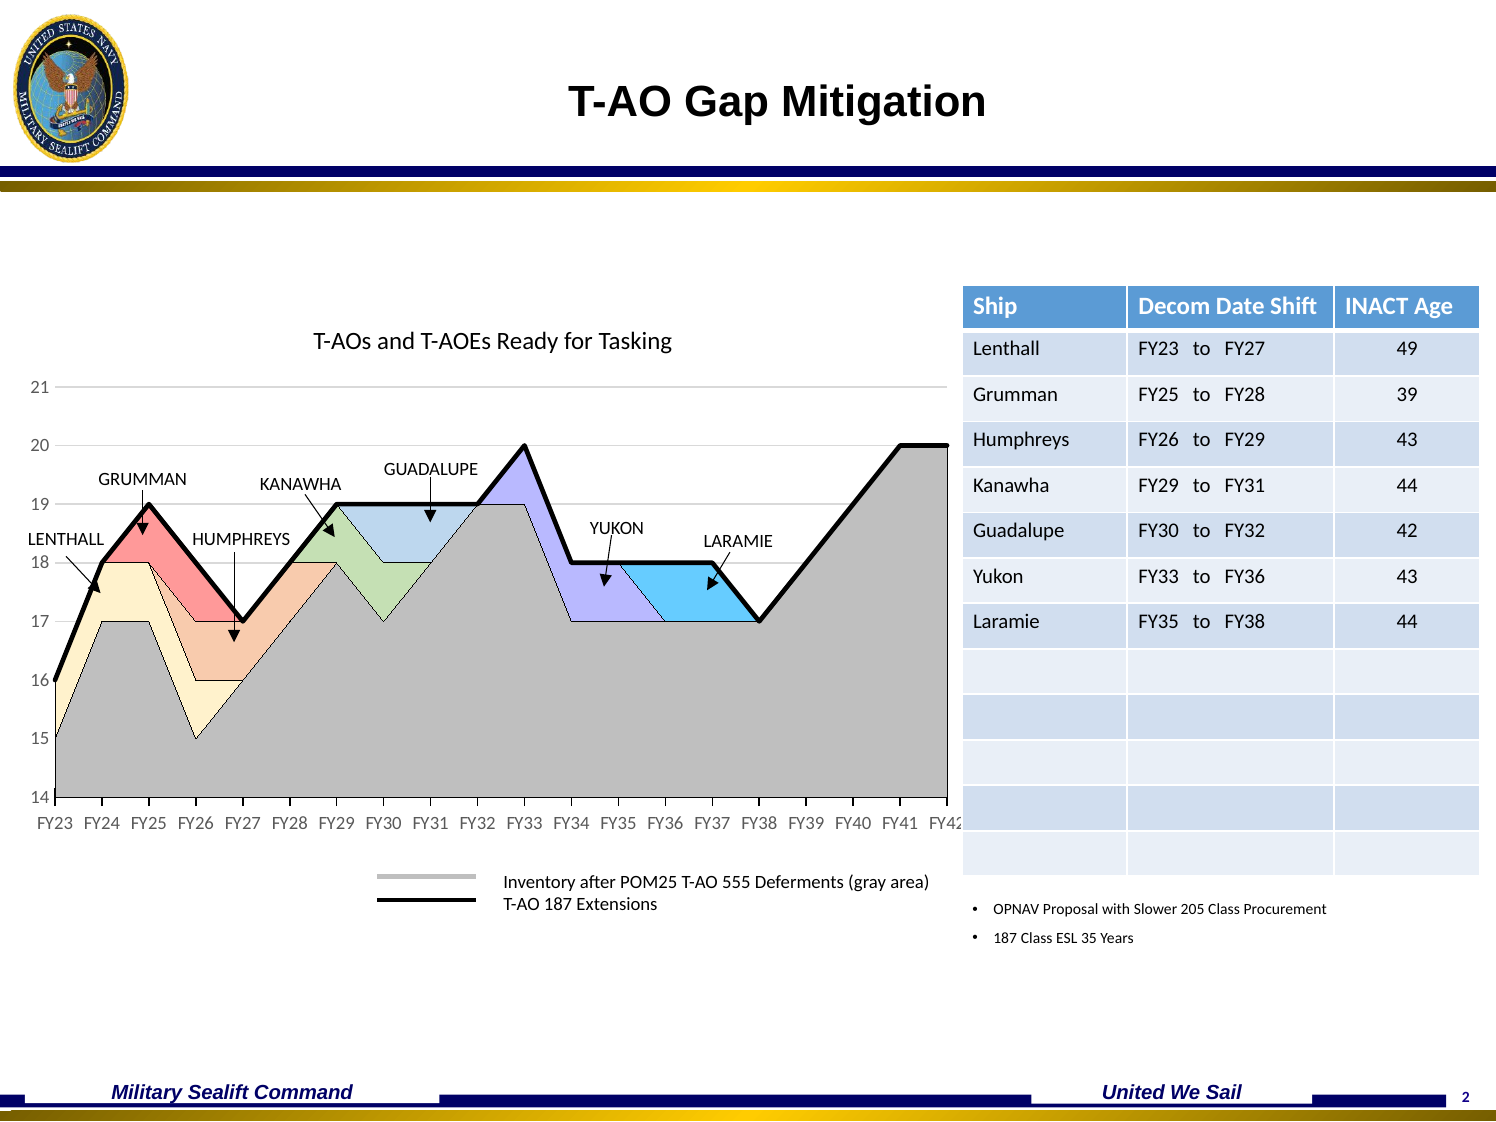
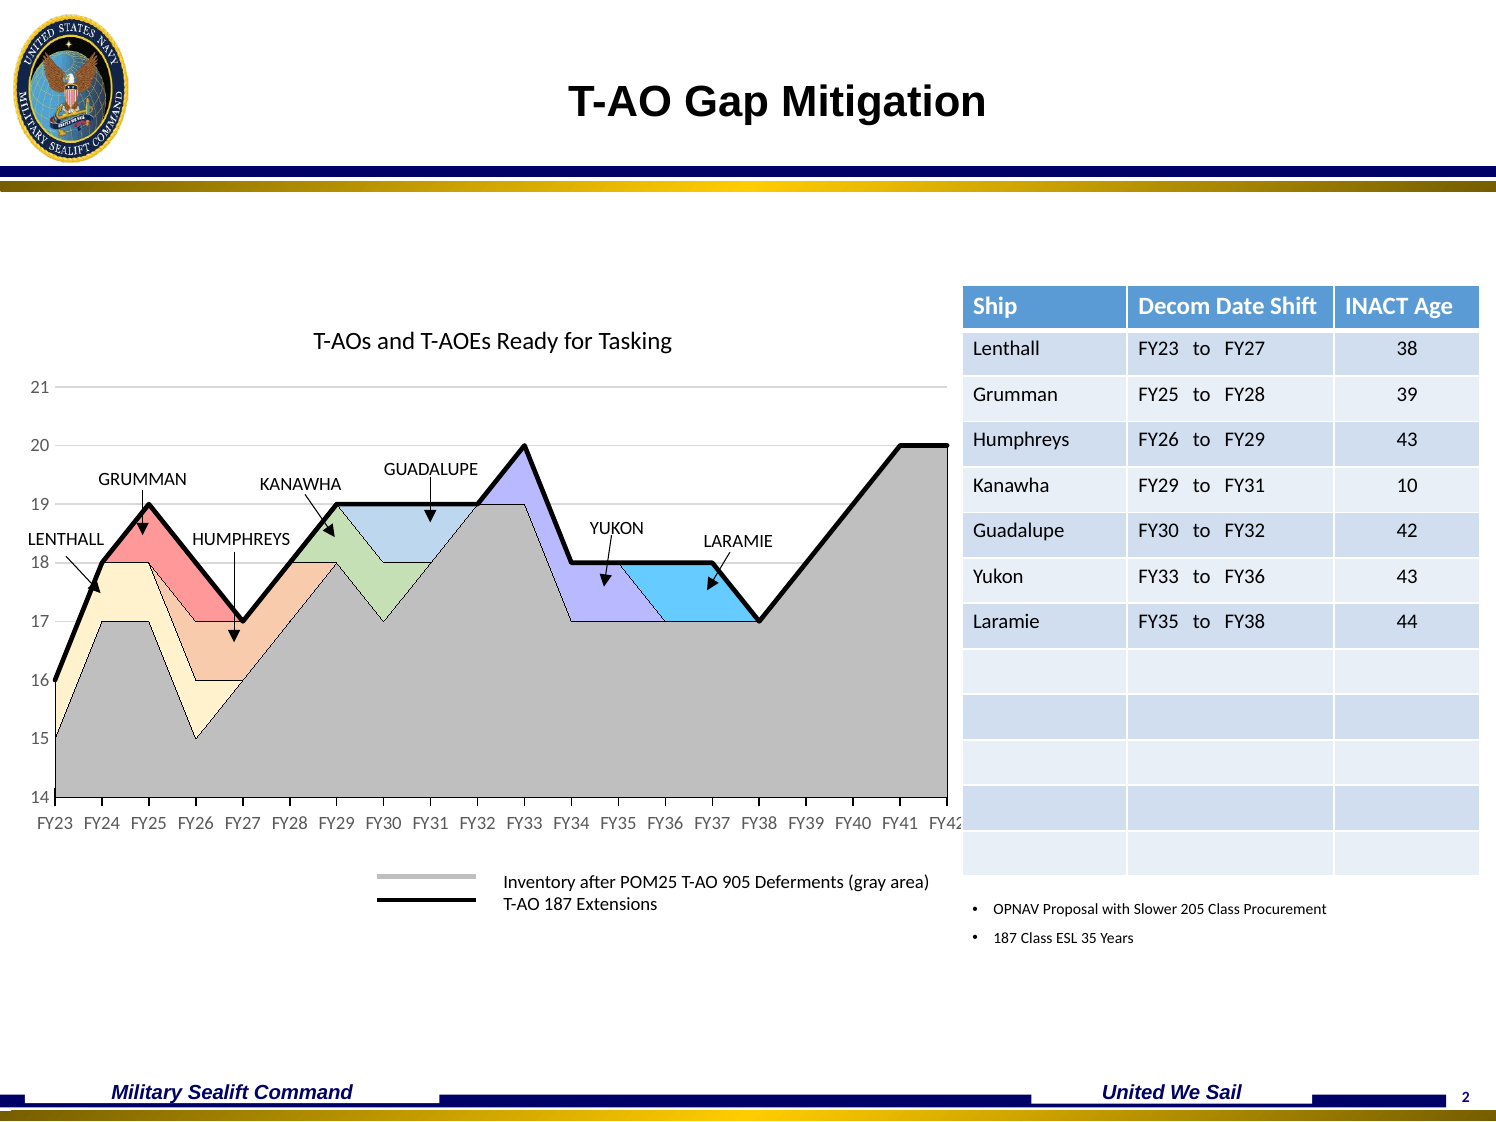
49: 49 -> 38
FY31 44: 44 -> 10
555: 555 -> 905
